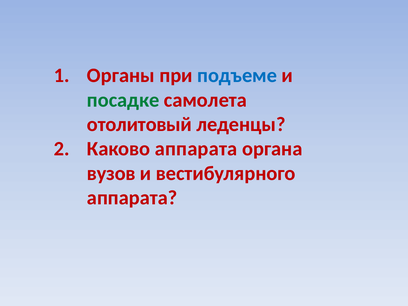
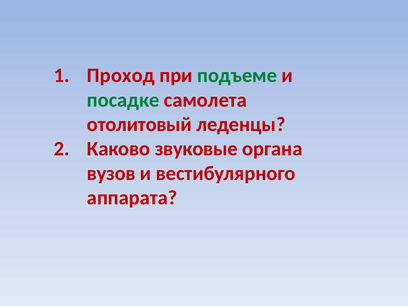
Органы: Органы -> Проход
подъеме colour: blue -> green
Каково аппарата: аппарата -> звуковые
